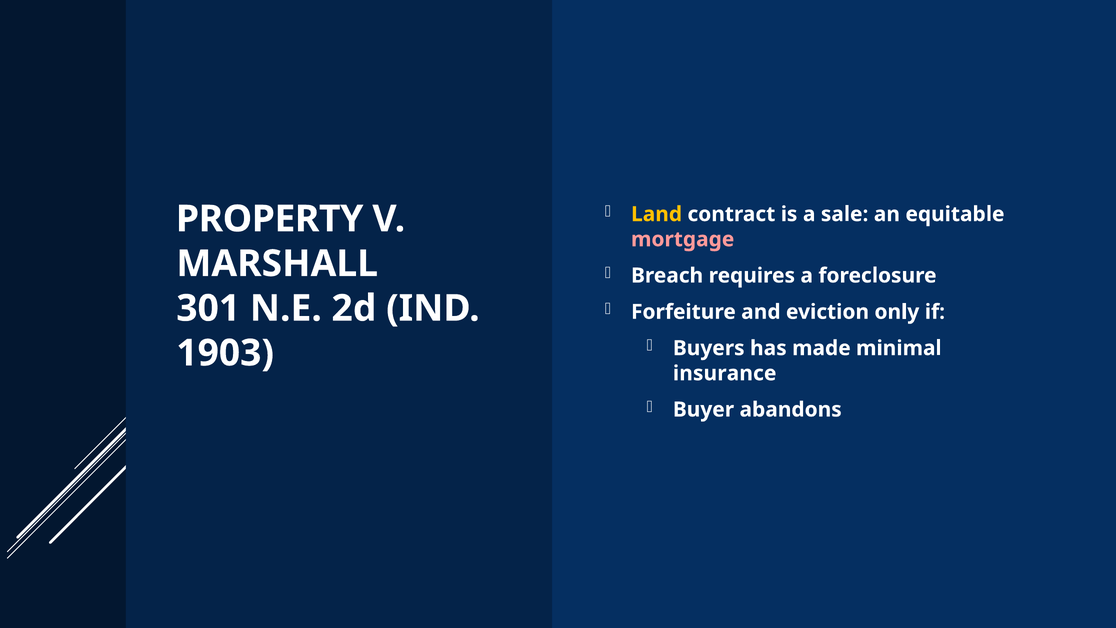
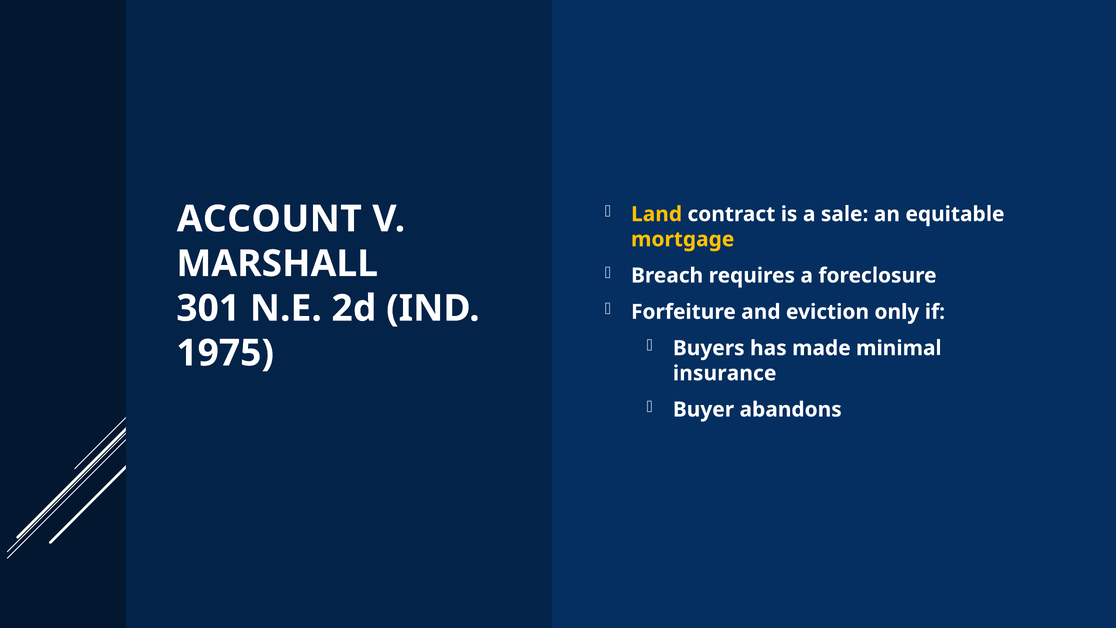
PROPERTY: PROPERTY -> ACCOUNT
mortgage colour: pink -> yellow
1903: 1903 -> 1975
